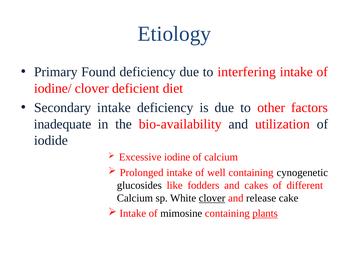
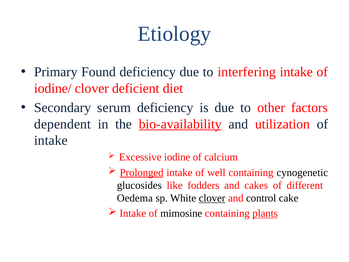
Secondary intake: intake -> serum
inadequate: inadequate -> dependent
bio-availability underline: none -> present
iodide at (51, 140): iodide -> intake
Prolonged underline: none -> present
Calcium at (135, 198): Calcium -> Oedema
release: release -> control
